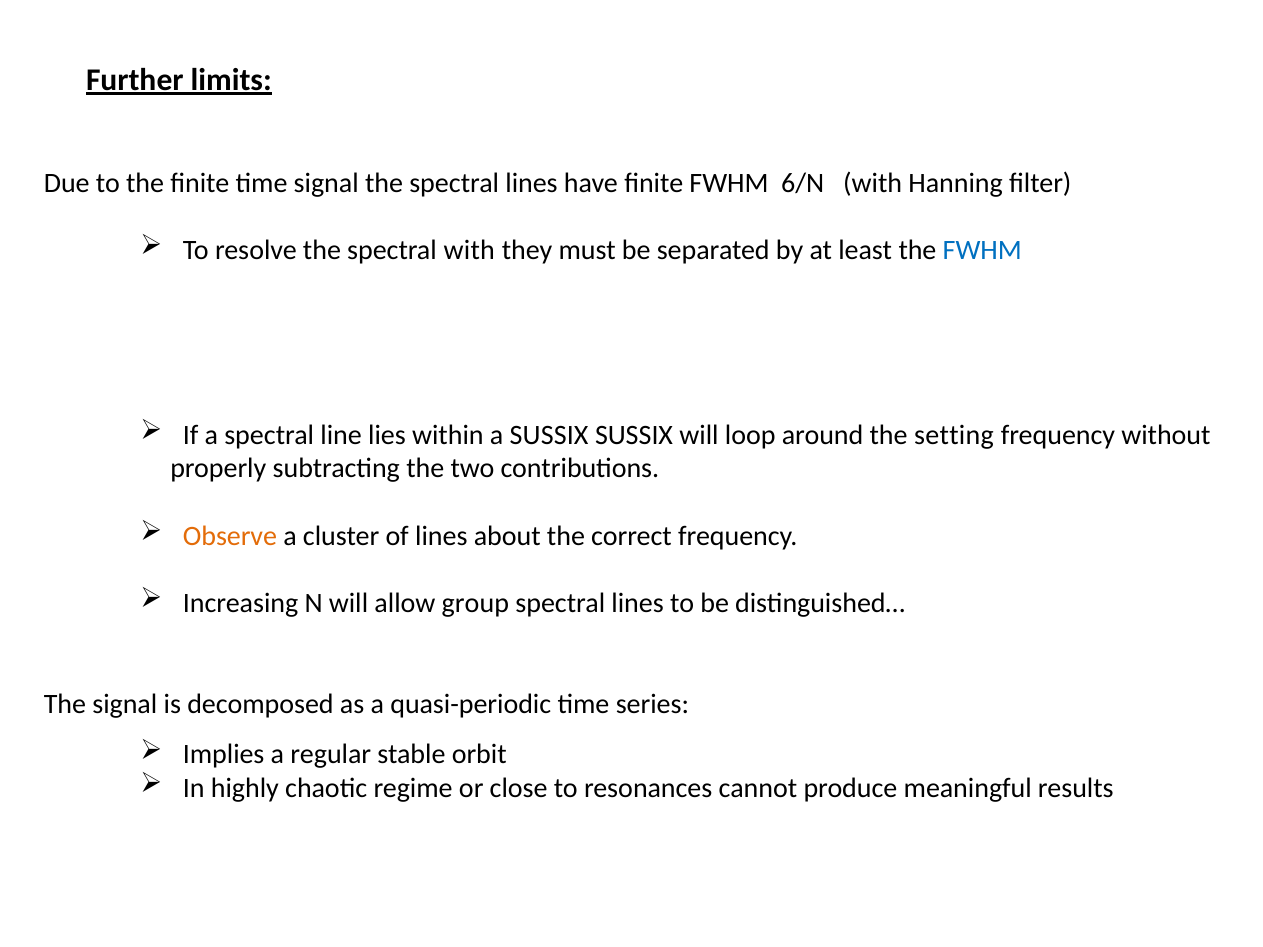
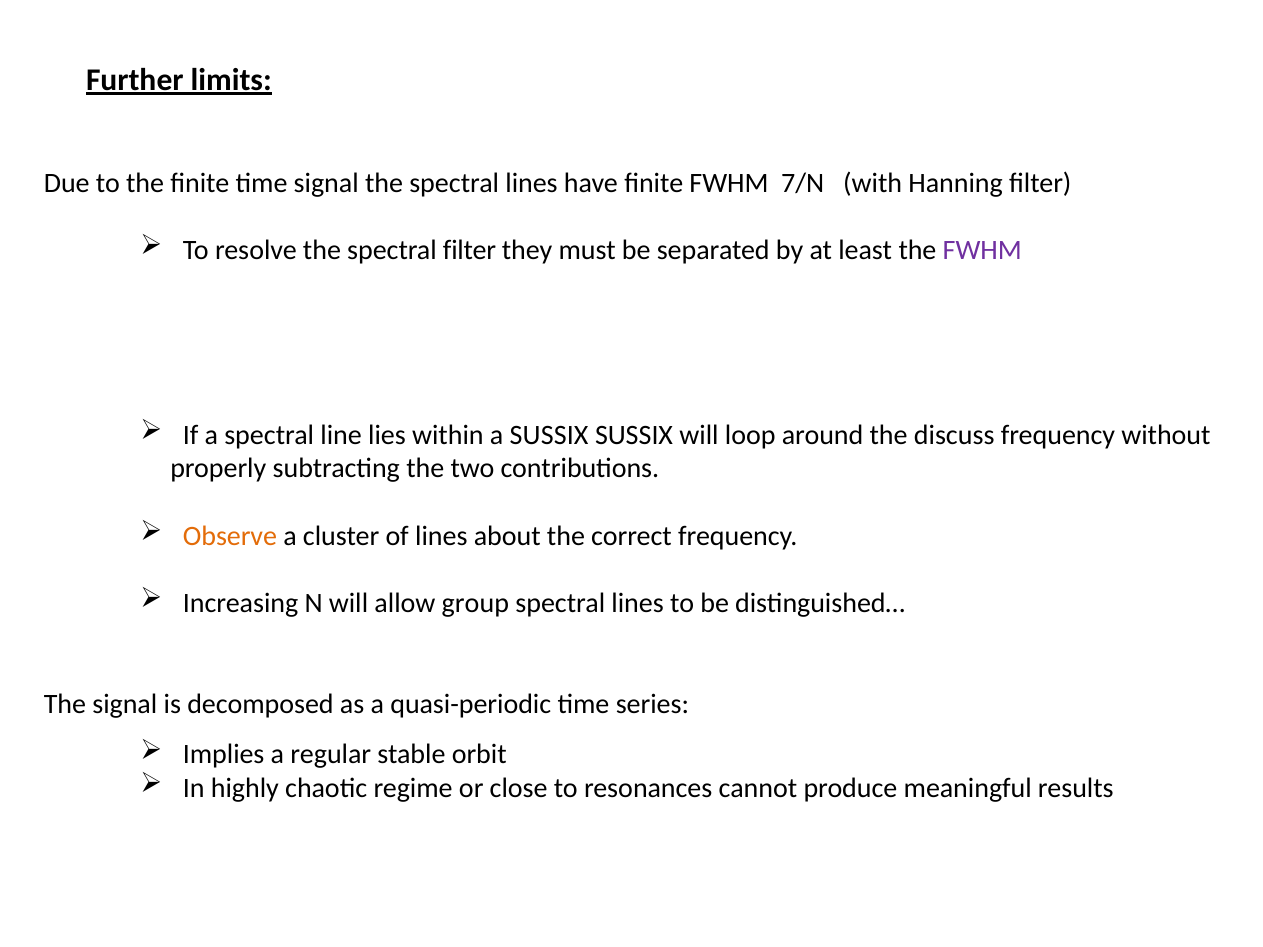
6/N: 6/N -> 7/N
spectral with: with -> filter
FWHM at (982, 250) colour: blue -> purple
setting: setting -> discuss
